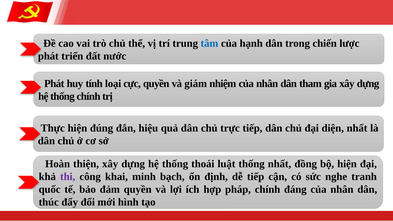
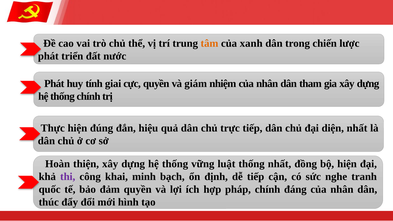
tâm colour: blue -> orange
hạnh: hạnh -> xanh
loại: loại -> giai
thoái: thoái -> vững
